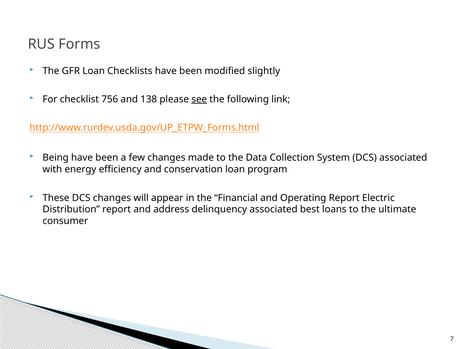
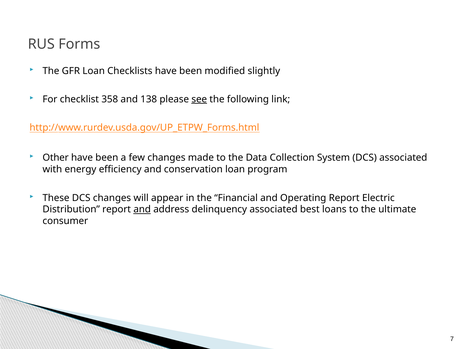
756: 756 -> 358
Being: Being -> Other
and at (142, 209) underline: none -> present
